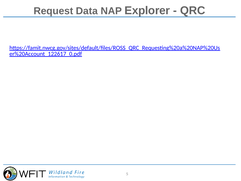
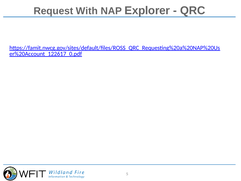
Data: Data -> With
